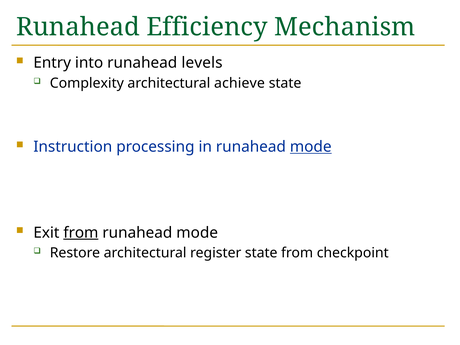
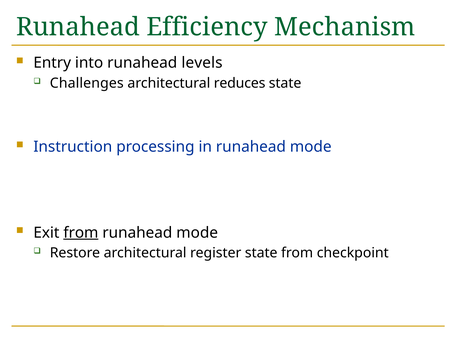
Complexity: Complexity -> Challenges
achieve: achieve -> reduces
mode at (311, 147) underline: present -> none
